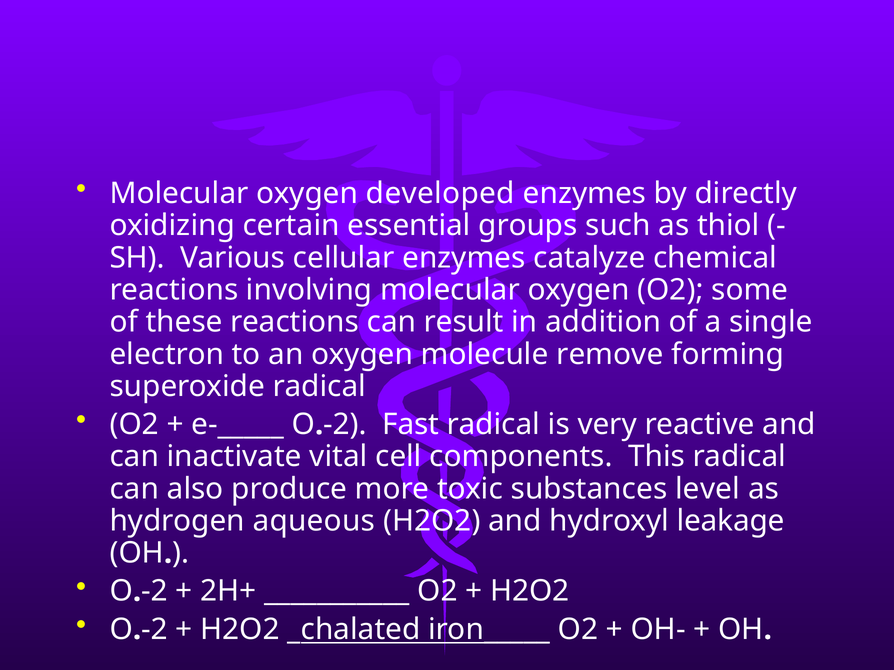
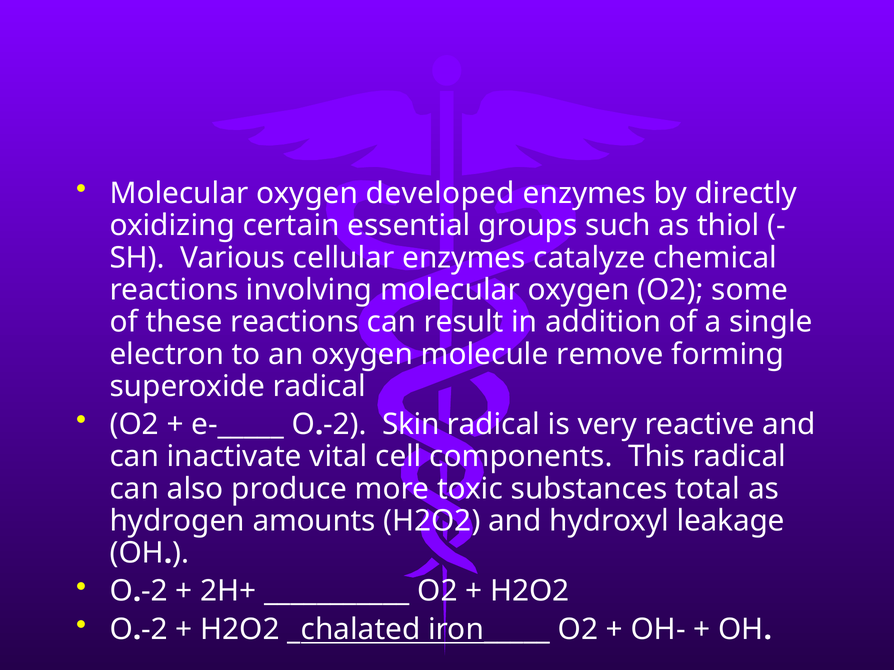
Fast: Fast -> Skin
level: level -> total
aqueous: aqueous -> amounts
